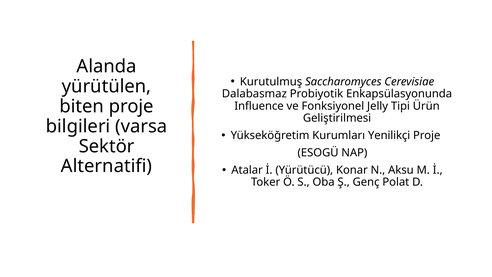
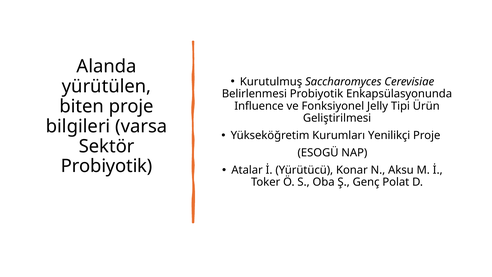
Dalabasmaz: Dalabasmaz -> Belirlenmesi
Alternatifi at (107, 166): Alternatifi -> Probiyotik
